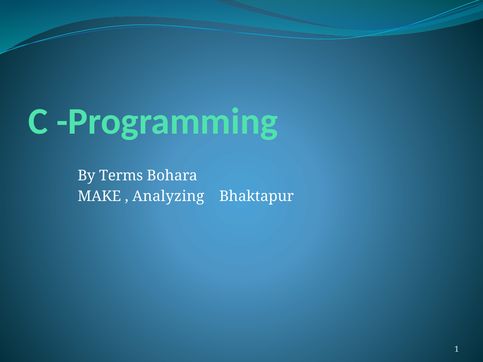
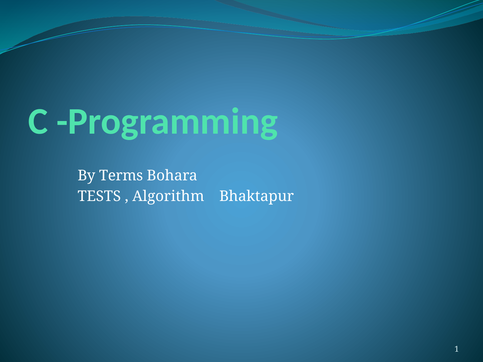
MAKE: MAKE -> TESTS
Analyzing: Analyzing -> Algorithm
